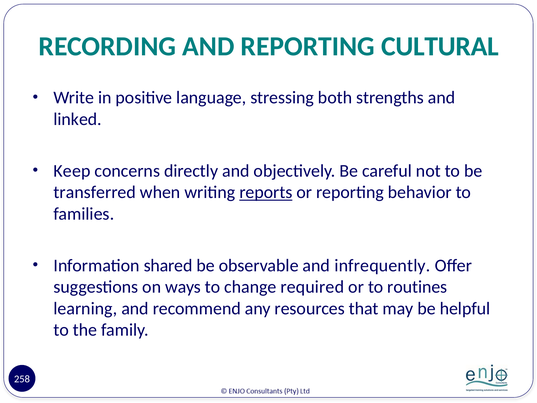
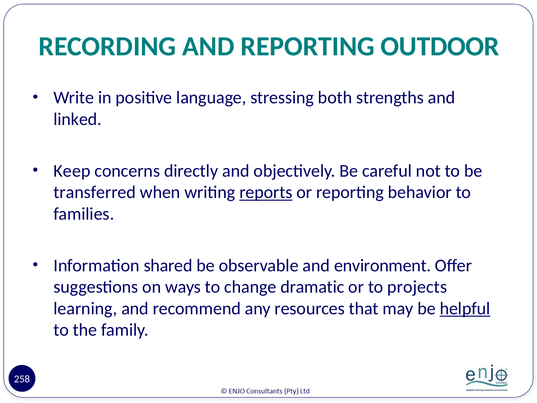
CULTURAL: CULTURAL -> OUTDOOR
infrequently: infrequently -> environment
required: required -> dramatic
routines: routines -> projects
helpful underline: none -> present
